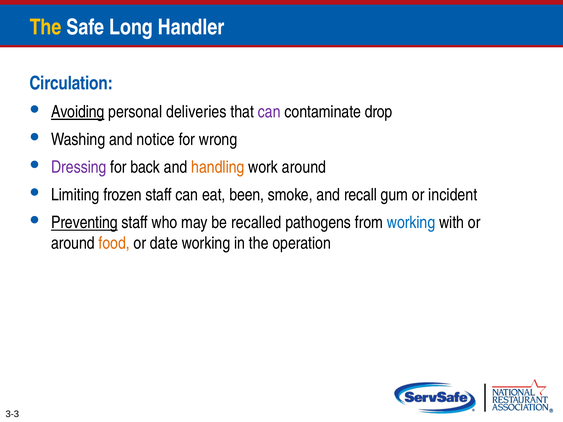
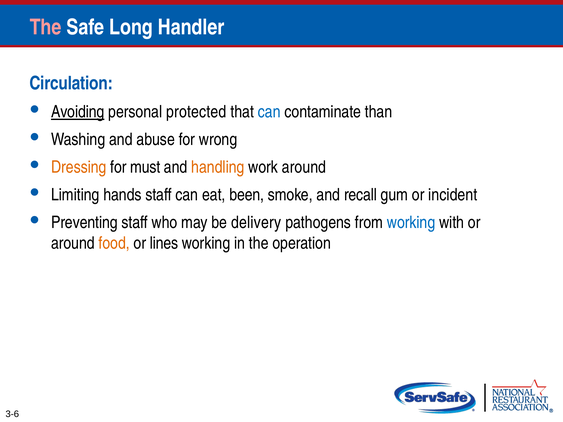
The at (46, 27) colour: yellow -> pink
deliveries: deliveries -> protected
can at (269, 112) colour: purple -> blue
drop: drop -> than
notice: notice -> abuse
Dressing colour: purple -> orange
back: back -> must
frozen: frozen -> hands
Preventing underline: present -> none
recalled: recalled -> delivery
date: date -> lines
3-3: 3-3 -> 3-6
